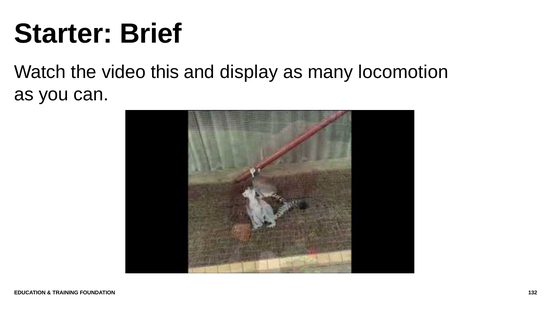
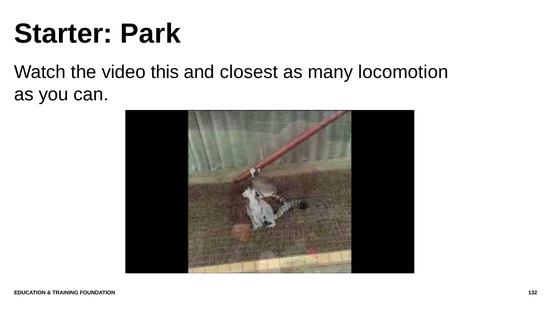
Brief: Brief -> Park
display: display -> closest
